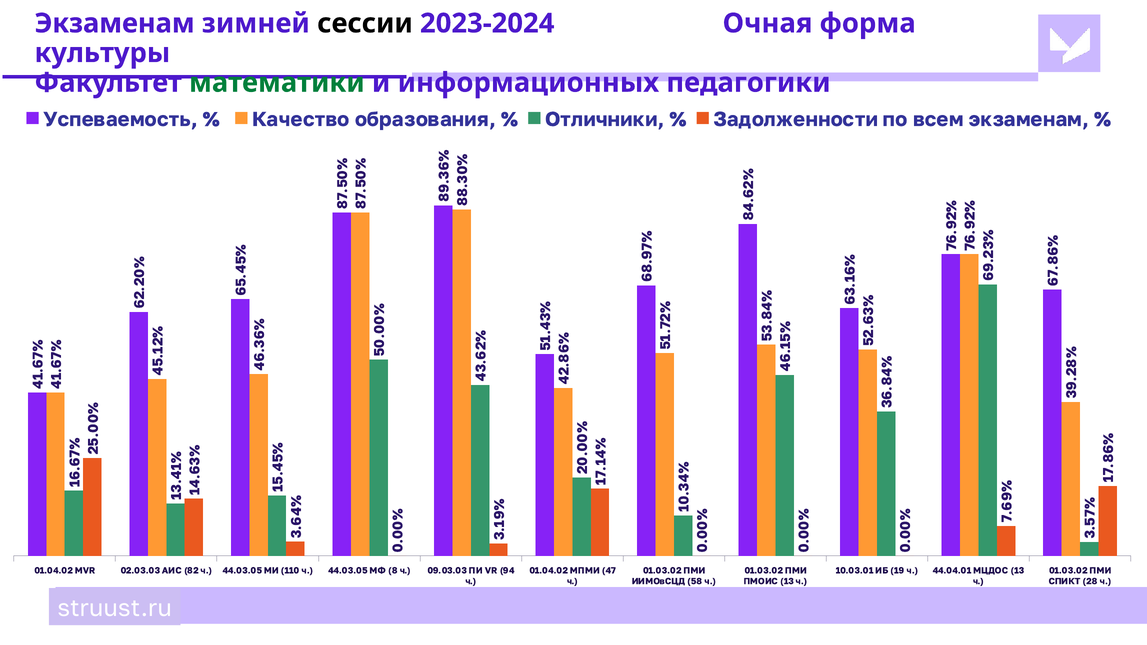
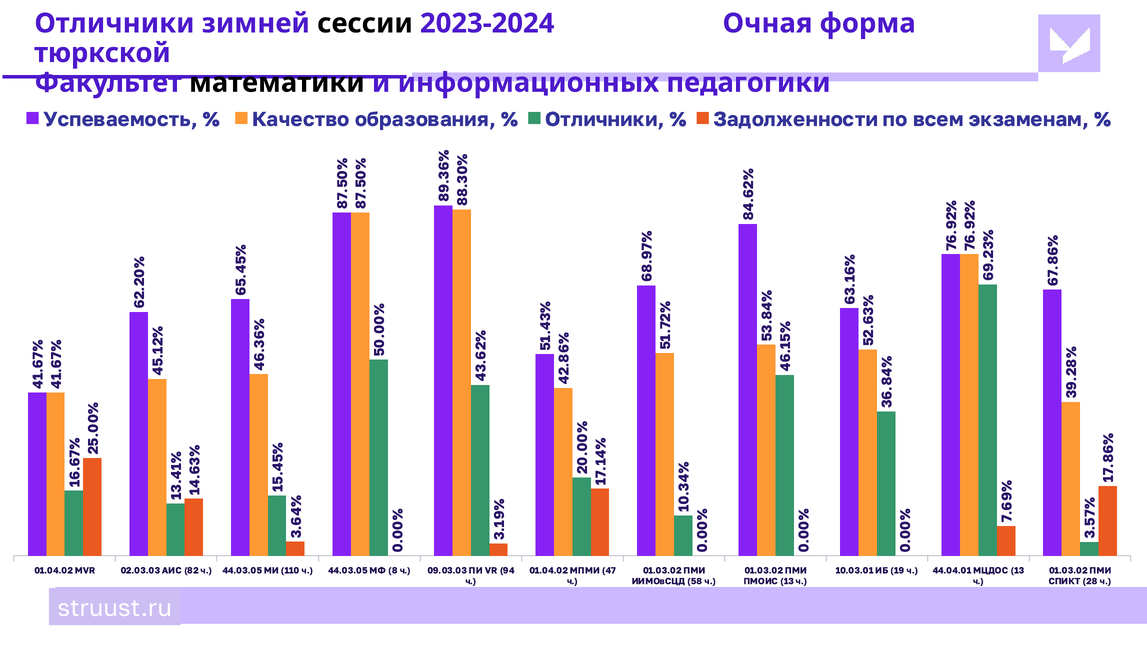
Экзаменам at (115, 23): Экзаменам -> Отличники
культуры: культуры -> тюркской
математики colour: green -> black
